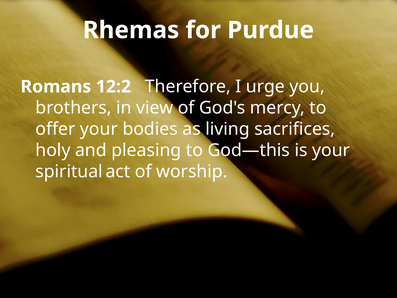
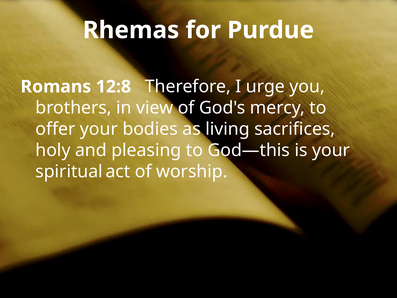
12:2: 12:2 -> 12:8
